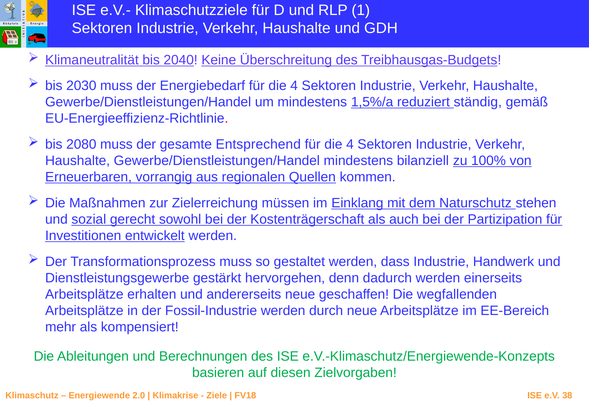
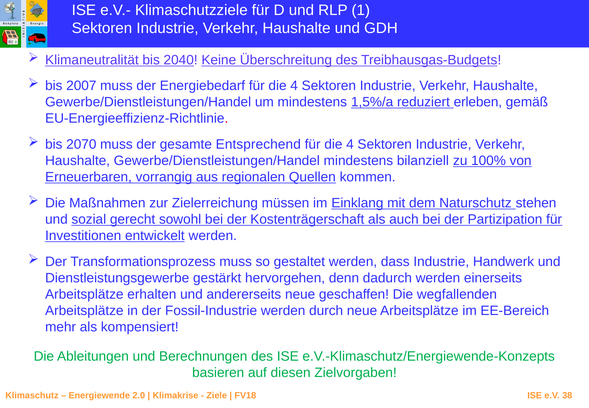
2030: 2030 -> 2007
ständig: ständig -> erleben
2080: 2080 -> 2070
